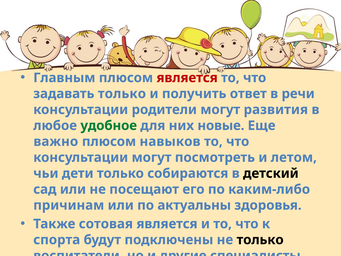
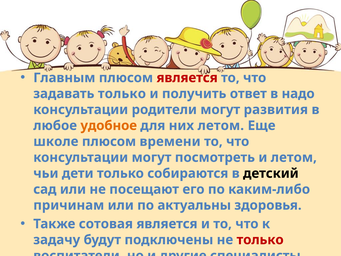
речи: речи -> надо
удобное colour: green -> orange
них новые: новые -> летом
важно: важно -> школе
навыков: навыков -> времени
спорта: спорта -> задачу
только at (260, 240) colour: black -> red
